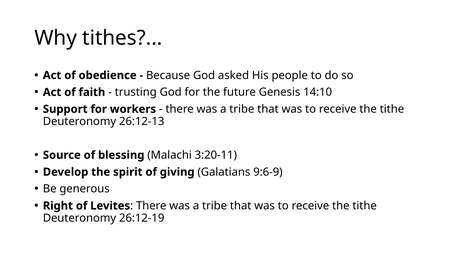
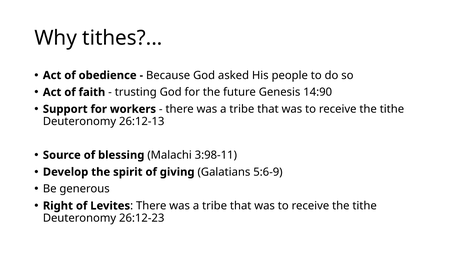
14:10: 14:10 -> 14:90
3:20-11: 3:20-11 -> 3:98-11
9:6-9: 9:6-9 -> 5:6-9
26:12-19: 26:12-19 -> 26:12-23
